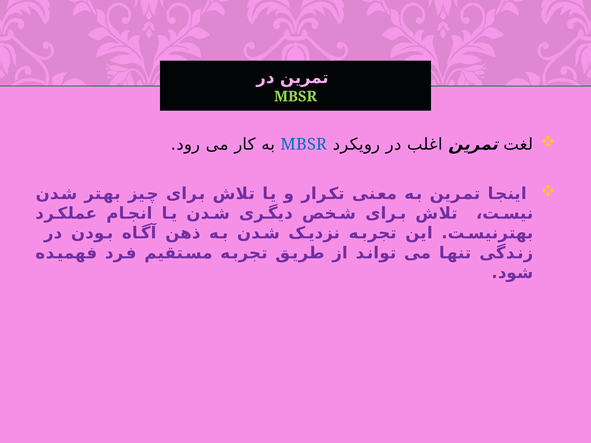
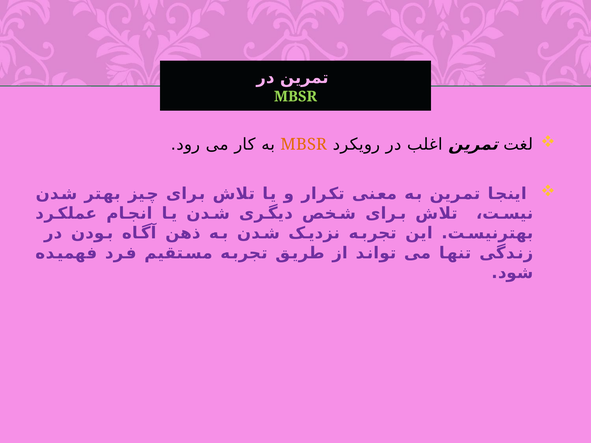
MBSR at (304, 145) colour: blue -> orange
